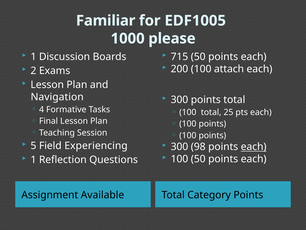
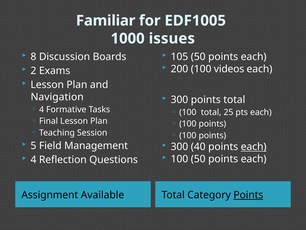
please: please -> issues
1 at (33, 57): 1 -> 8
715: 715 -> 105
attach: attach -> videos
Experiencing: Experiencing -> Management
98: 98 -> 40
1 at (33, 159): 1 -> 4
Points at (248, 195) underline: none -> present
